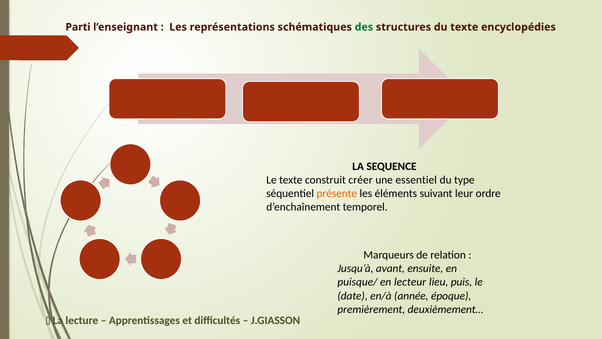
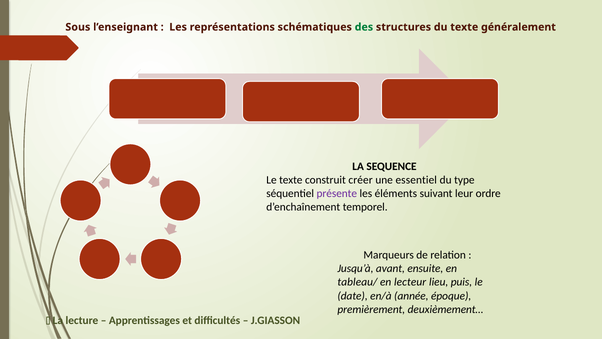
Parti: Parti -> Sous
encyclopédies: encyclopédies -> généralement
présente colour: orange -> purple
puisque/: puisque/ -> tableau/
